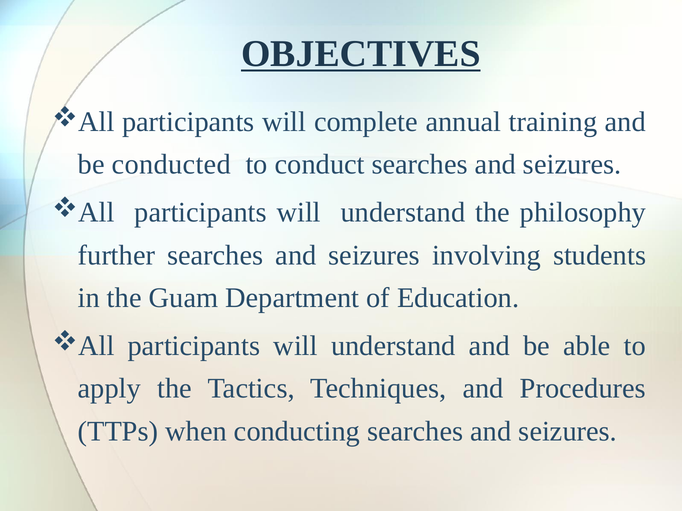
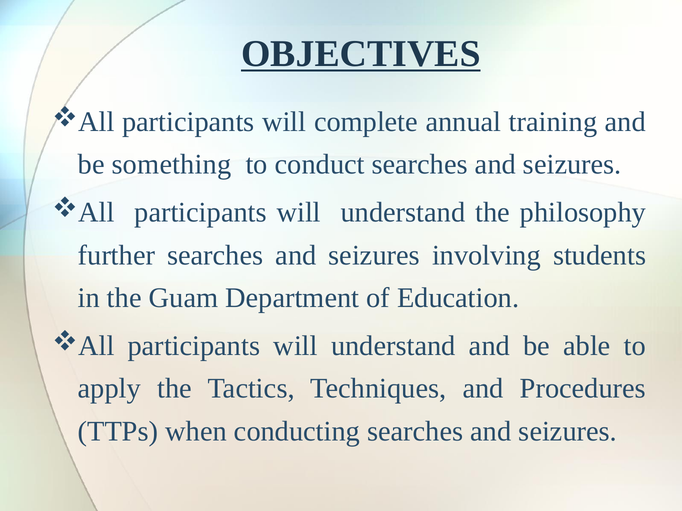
conducted: conducted -> something
